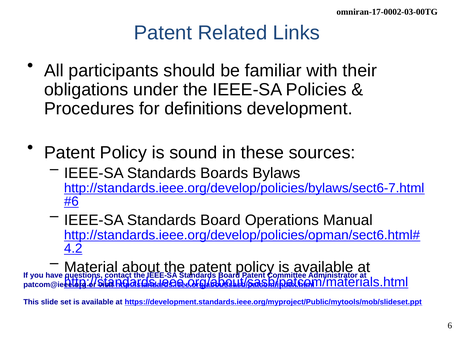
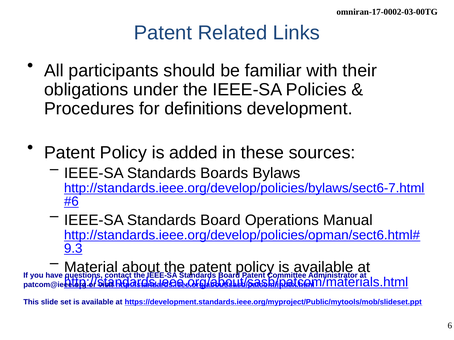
sound: sound -> added
4.2: 4.2 -> 9.3
